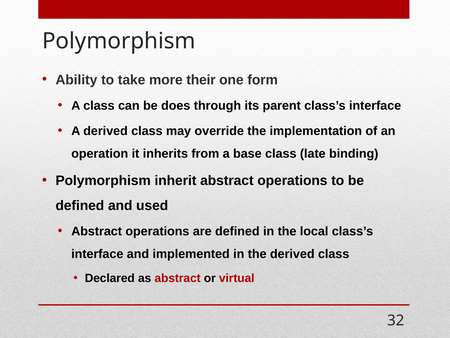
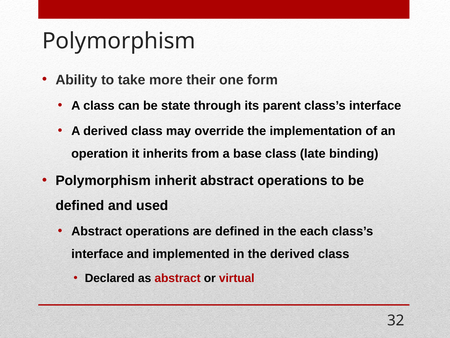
does: does -> state
local: local -> each
